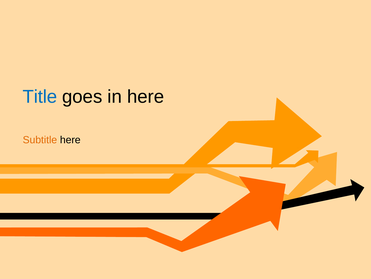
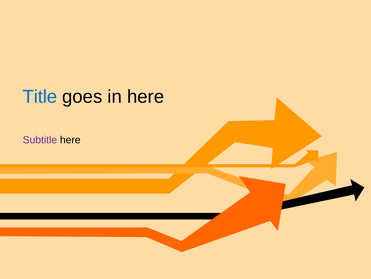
Subtitle colour: orange -> purple
